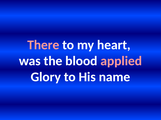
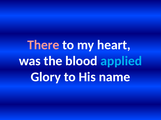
applied colour: pink -> light blue
